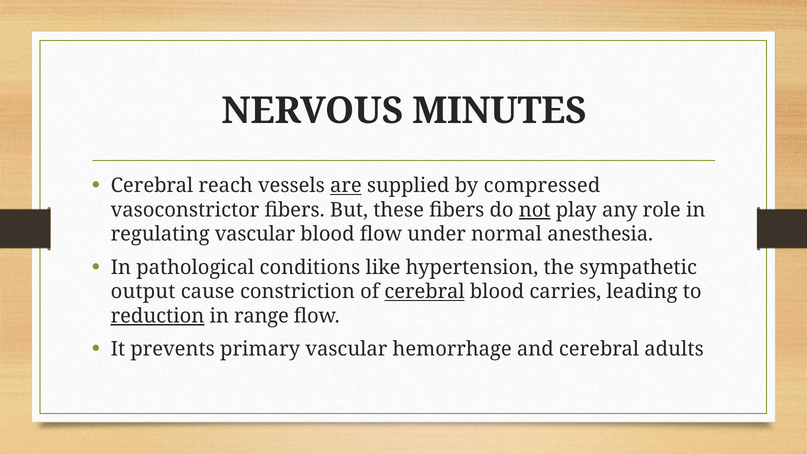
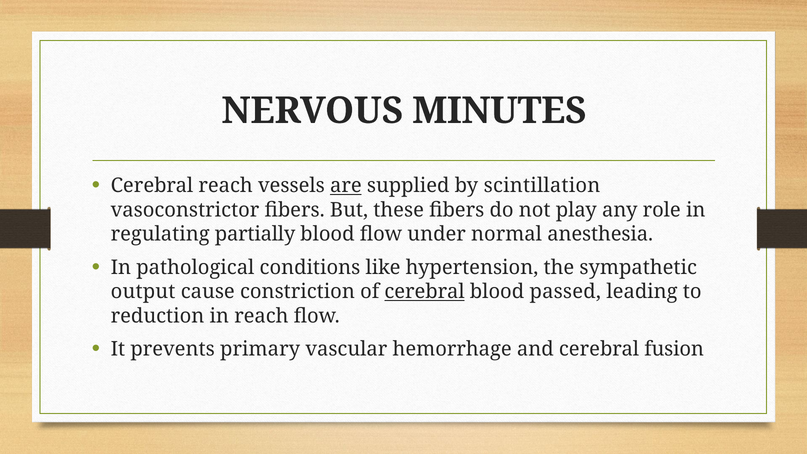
compressed: compressed -> scintillation
not underline: present -> none
regulating vascular: vascular -> partially
carries: carries -> passed
reduction underline: present -> none
in range: range -> reach
adults: adults -> fusion
